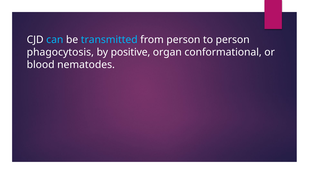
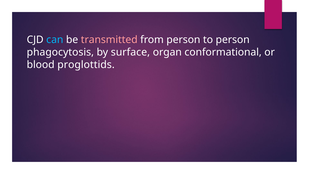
transmitted colour: light blue -> pink
positive: positive -> surface
nematodes: nematodes -> proglottids
